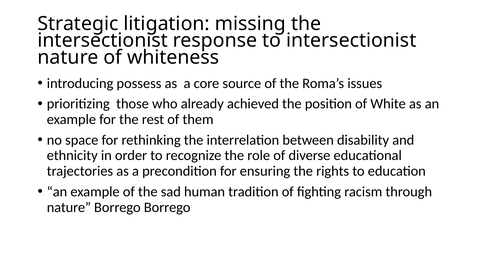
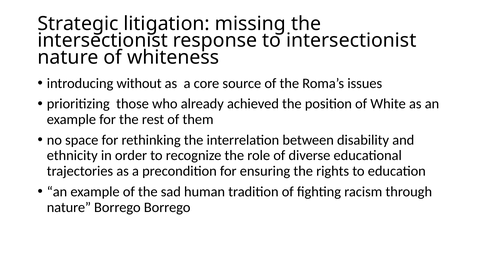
possess: possess -> without
